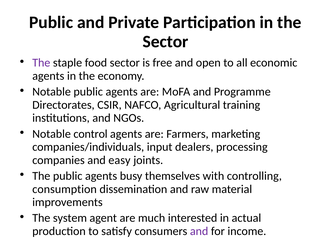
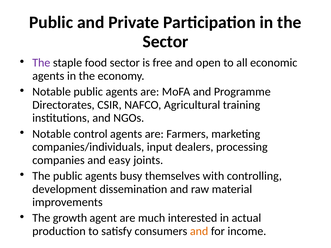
consumption: consumption -> development
system: system -> growth
and at (199, 231) colour: purple -> orange
